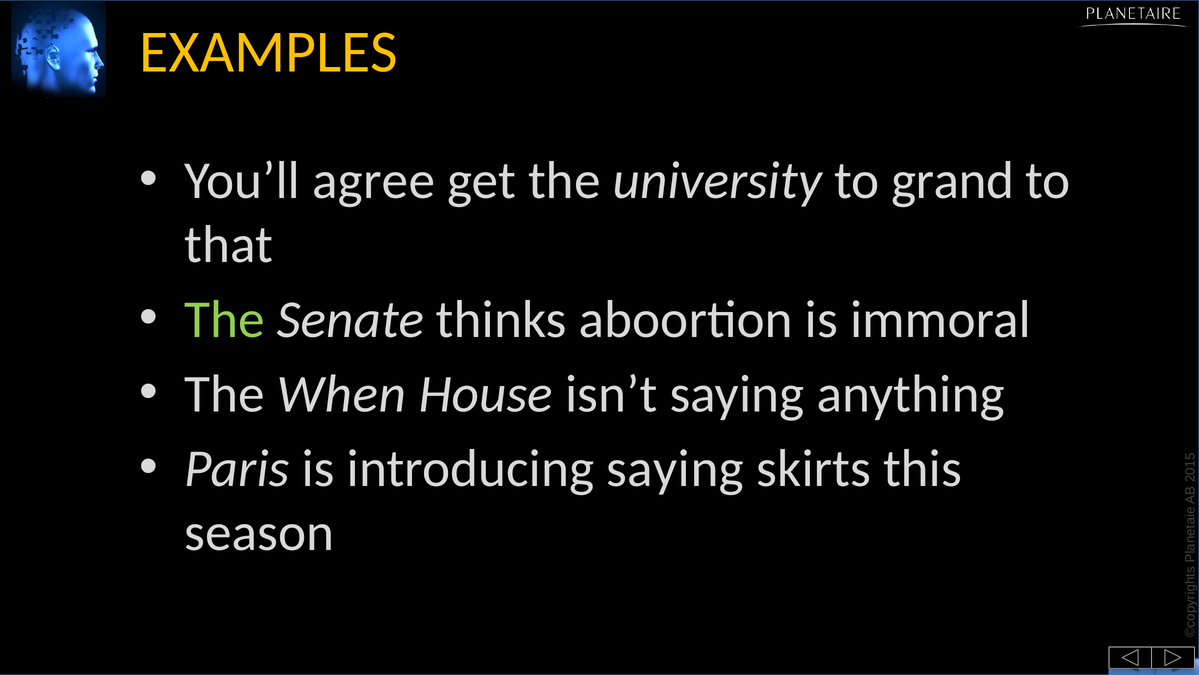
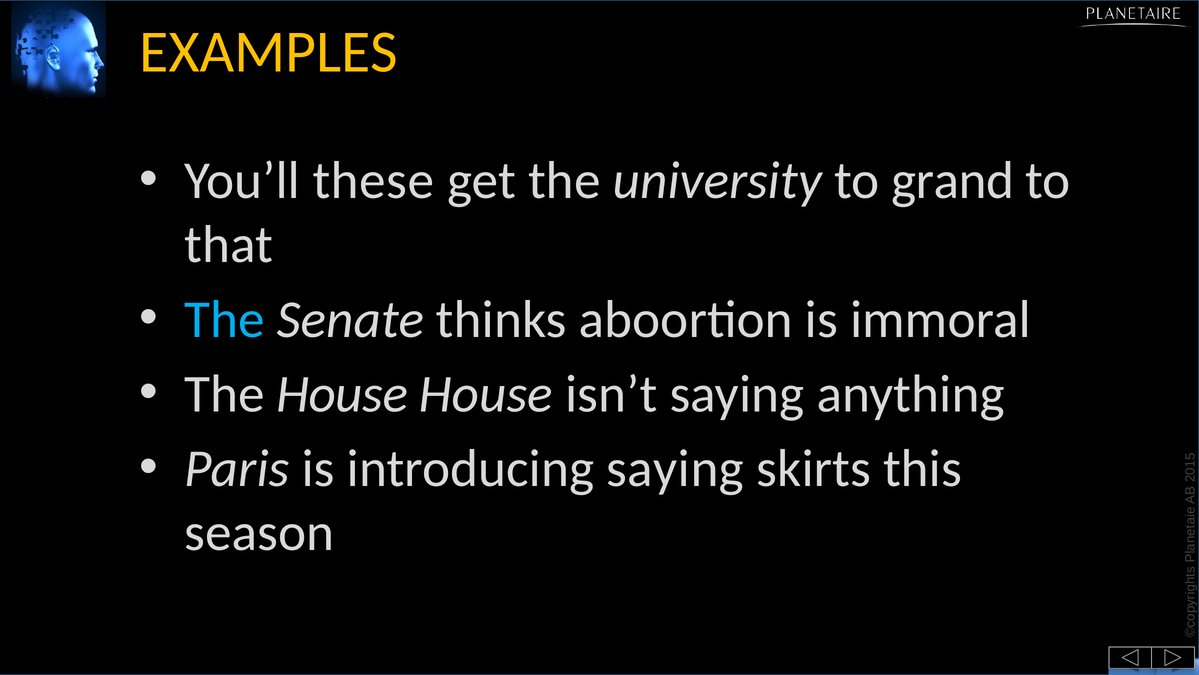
agree: agree -> these
The at (225, 319) colour: light green -> light blue
The When: When -> House
